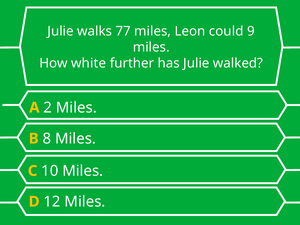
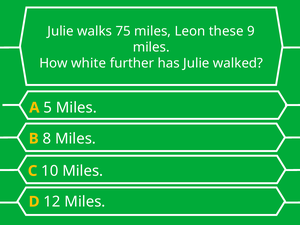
77: 77 -> 75
could: could -> these
2: 2 -> 5
